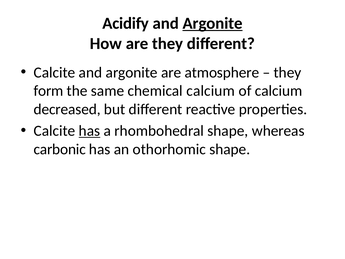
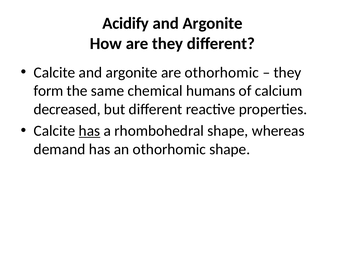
Argonite at (213, 23) underline: present -> none
are atmosphere: atmosphere -> othorhomic
chemical calcium: calcium -> humans
carbonic: carbonic -> demand
